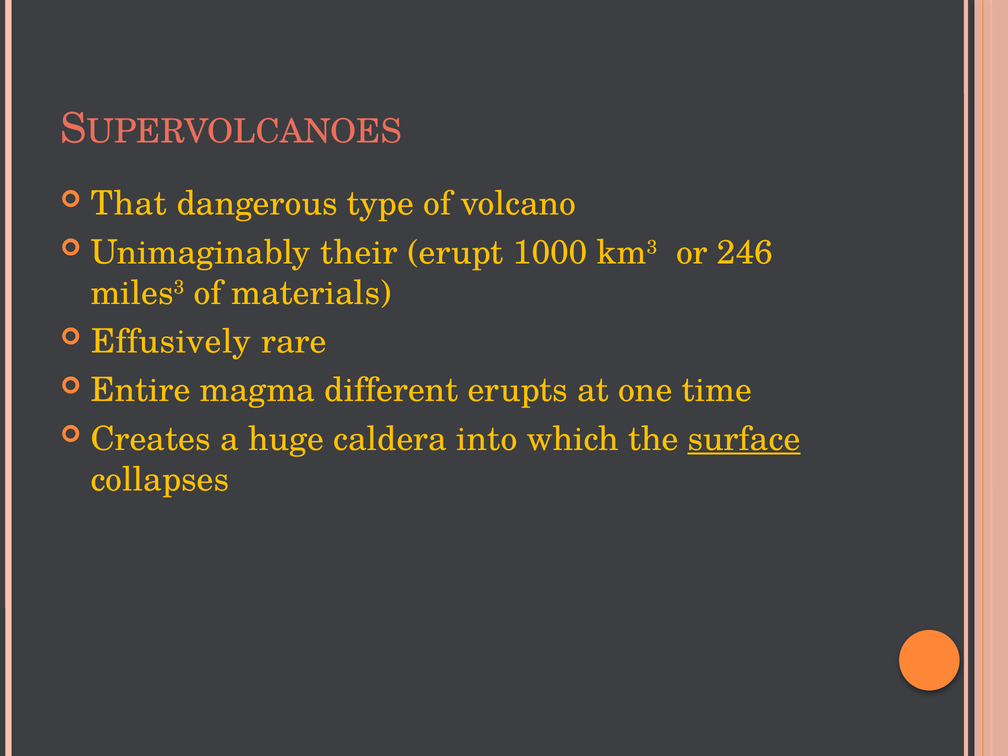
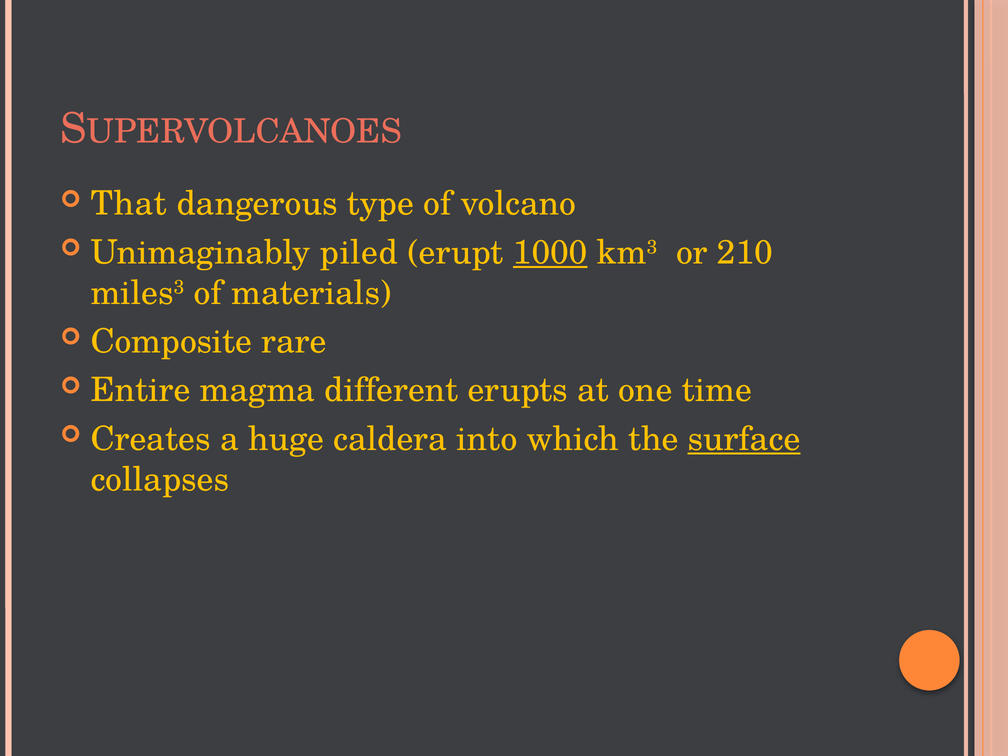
their: their -> piled
1000 underline: none -> present
246: 246 -> 210
Effusively: Effusively -> Composite
